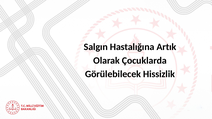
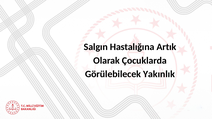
Hissizlik: Hissizlik -> Yakınlık
